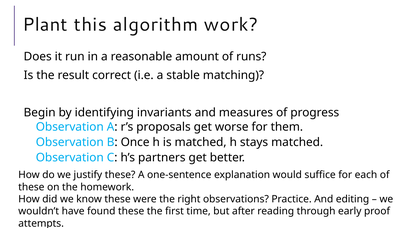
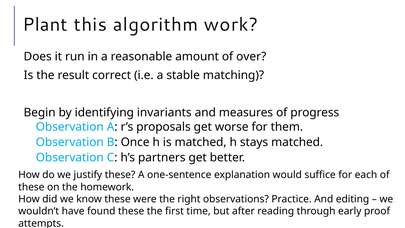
runs: runs -> over
